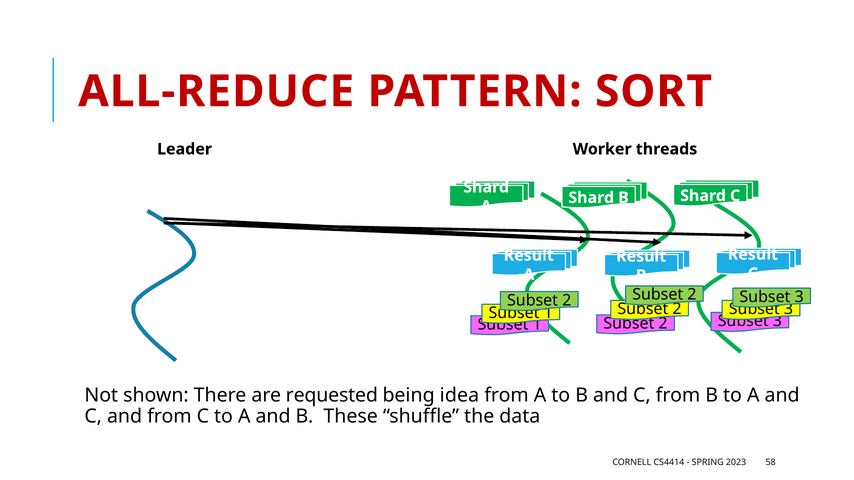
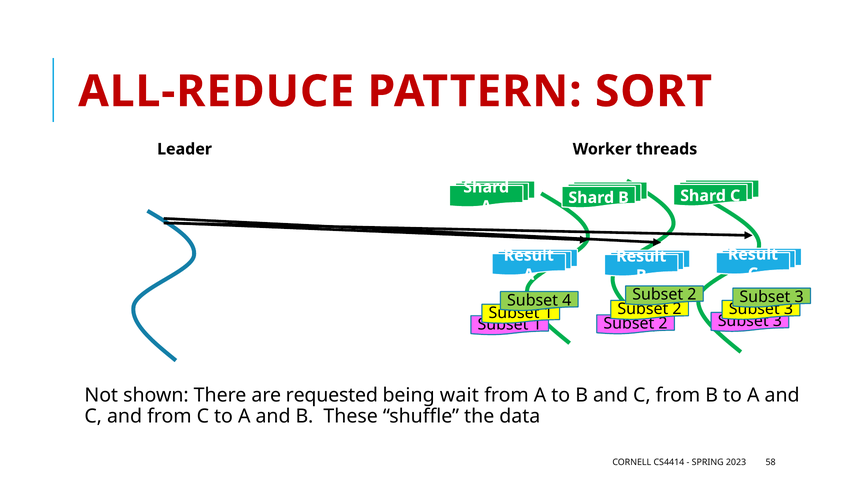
2 at (567, 301): 2 -> 4
idea: idea -> wait
